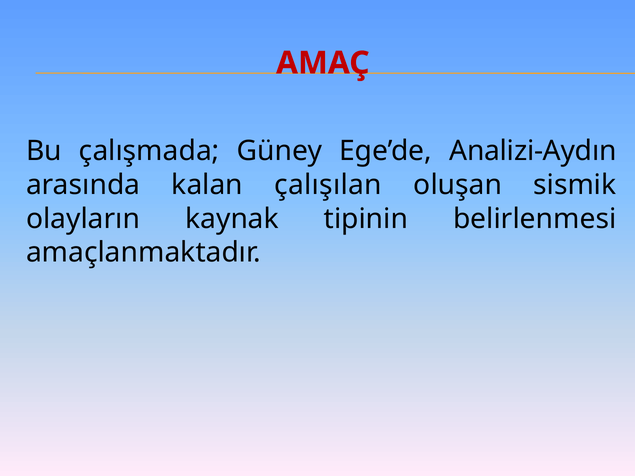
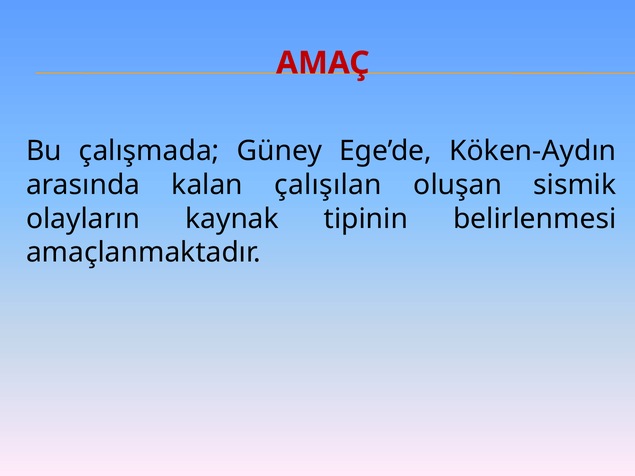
Analizi-Aydın: Analizi-Aydın -> Köken-Aydın
